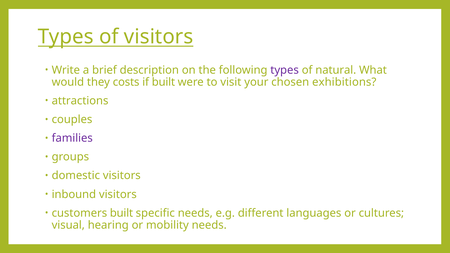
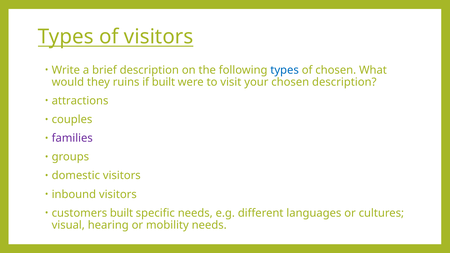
types at (285, 70) colour: purple -> blue
of natural: natural -> chosen
costs: costs -> ruins
chosen exhibitions: exhibitions -> description
